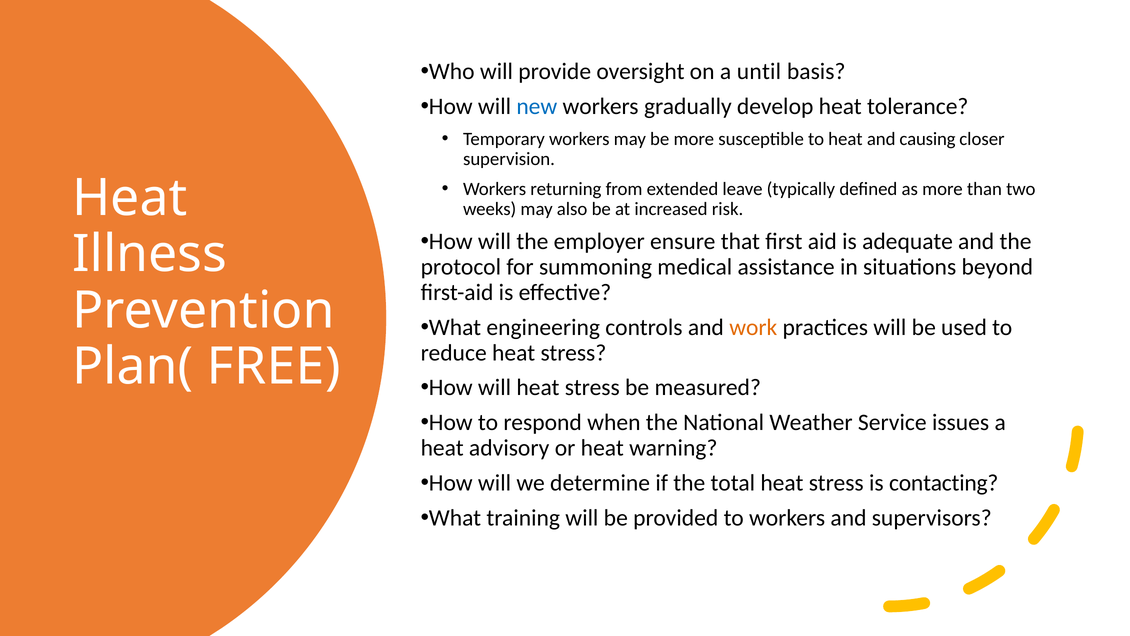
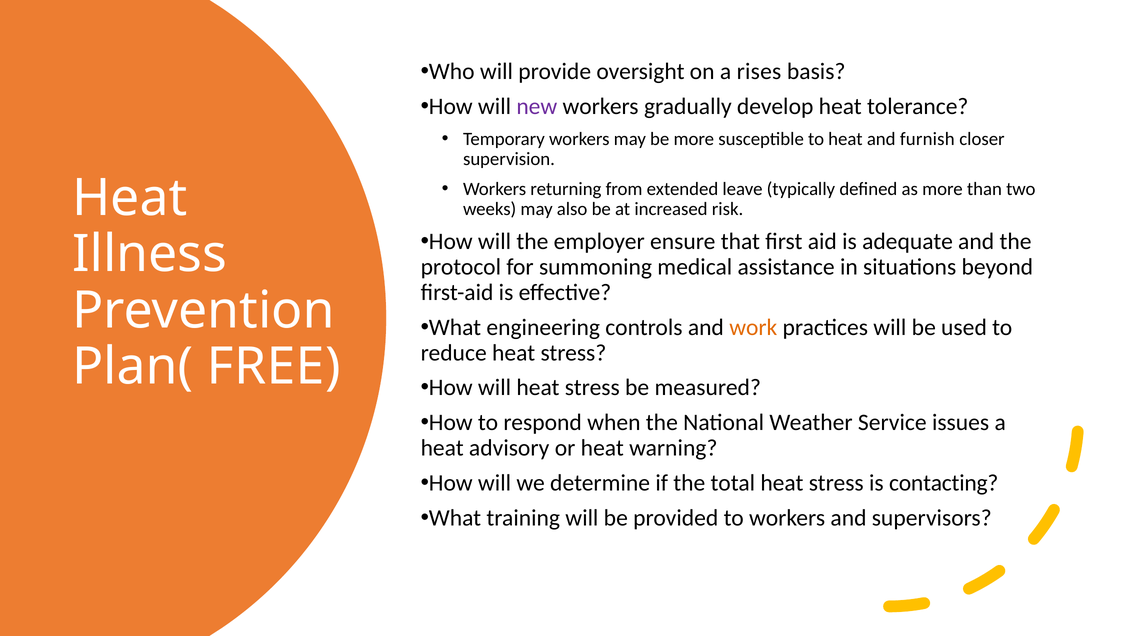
until: until -> rises
new colour: blue -> purple
causing: causing -> furnish
